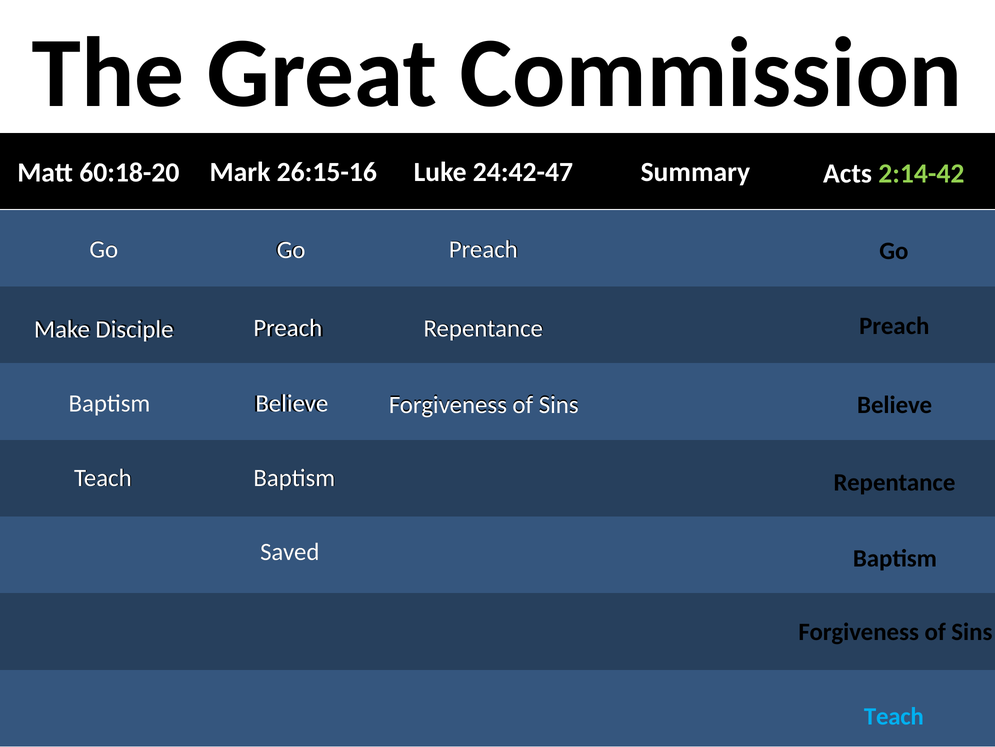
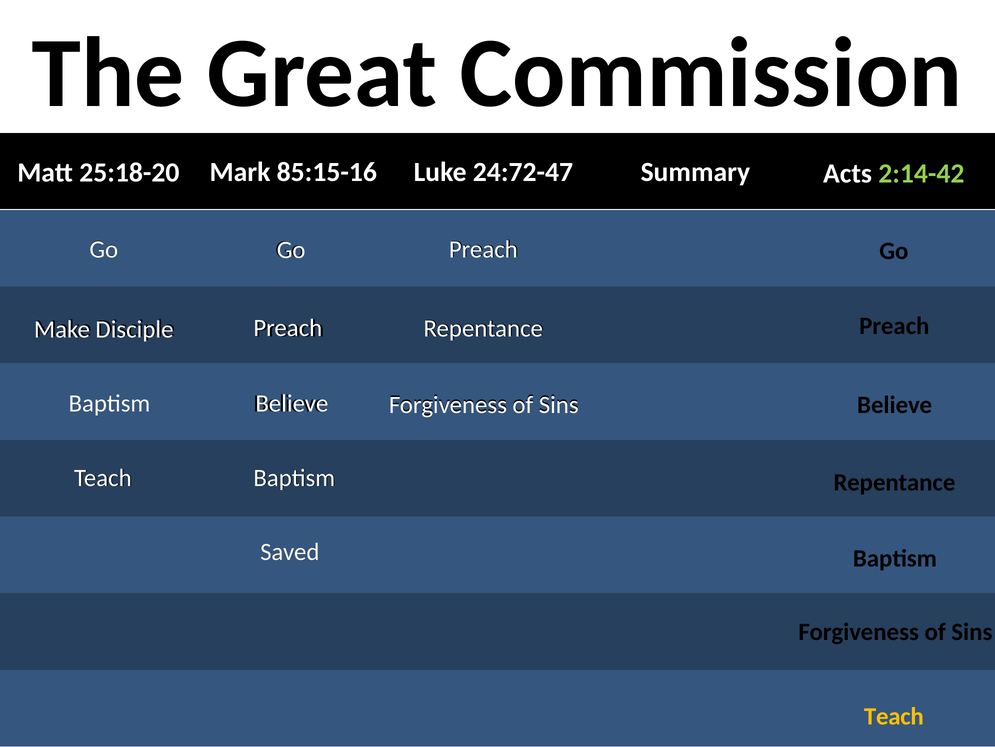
60:18-20: 60:18-20 -> 25:18-20
26:15-16: 26:15-16 -> 85:15-16
24:42-47: 24:42-47 -> 24:72-47
Teach at (894, 716) colour: light blue -> yellow
